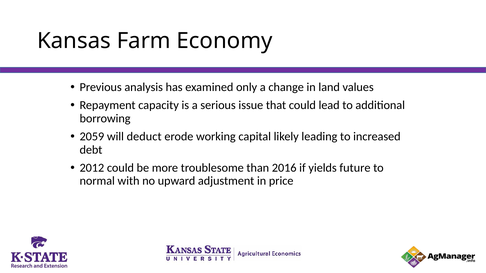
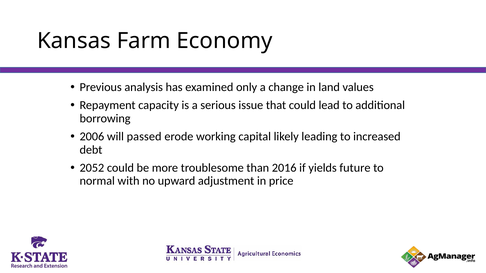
2059: 2059 -> 2006
deduct: deduct -> passed
2012: 2012 -> 2052
